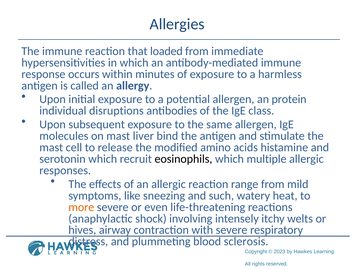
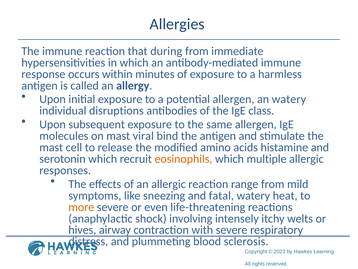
loaded: loaded -> during
an protein: protein -> watery
liver: liver -> viral
eosinophils colour: black -> orange
such: such -> fatal
